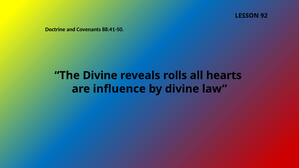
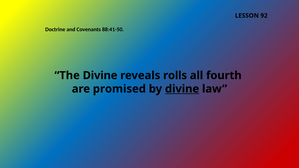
hearts: hearts -> fourth
influence: influence -> promised
divine at (182, 89) underline: none -> present
